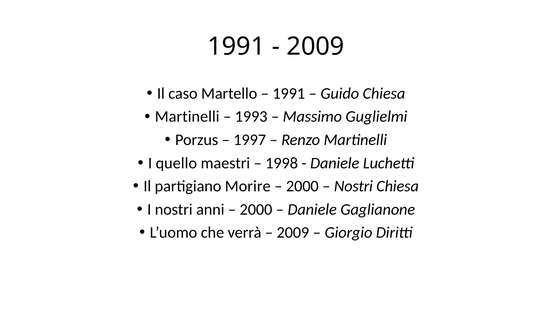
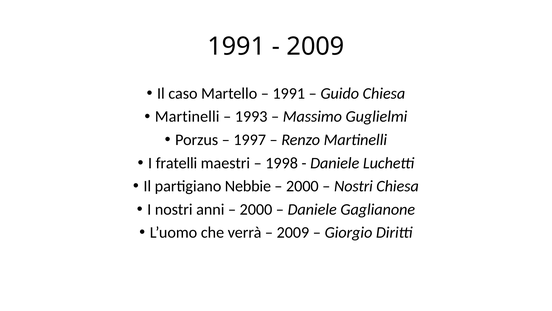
quello: quello -> fratelli
Morire: Morire -> Nebbie
